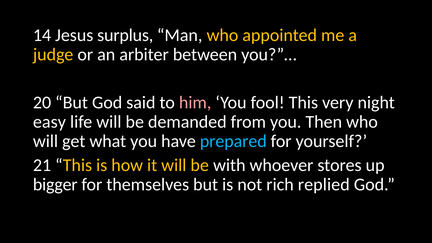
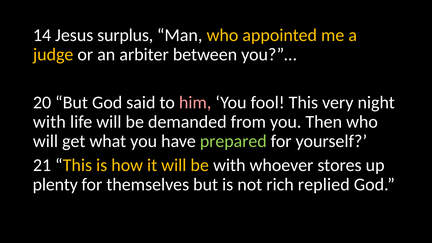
easy at (49, 122): easy -> with
prepared colour: light blue -> light green
bigger: bigger -> plenty
